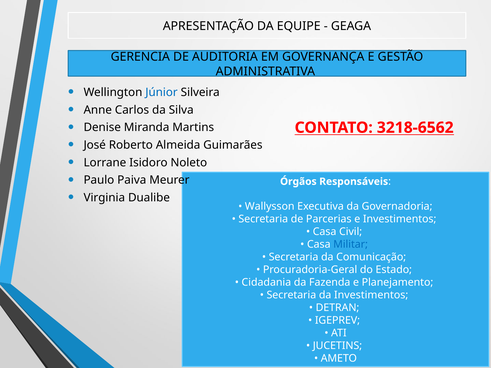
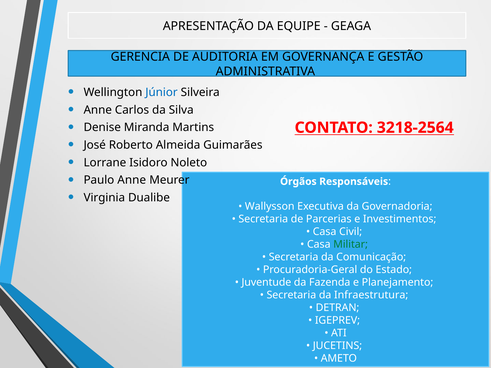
3218-6562: 3218-6562 -> 3218-2564
Paulo Paiva: Paiva -> Anne
Militar colour: blue -> green
Cidadania: Cidadania -> Juventude
da Investimentos: Investimentos -> Infraestrutura
